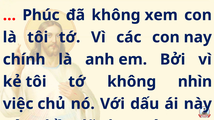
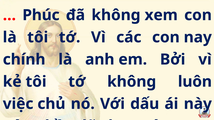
nhìn: nhìn -> luôn
